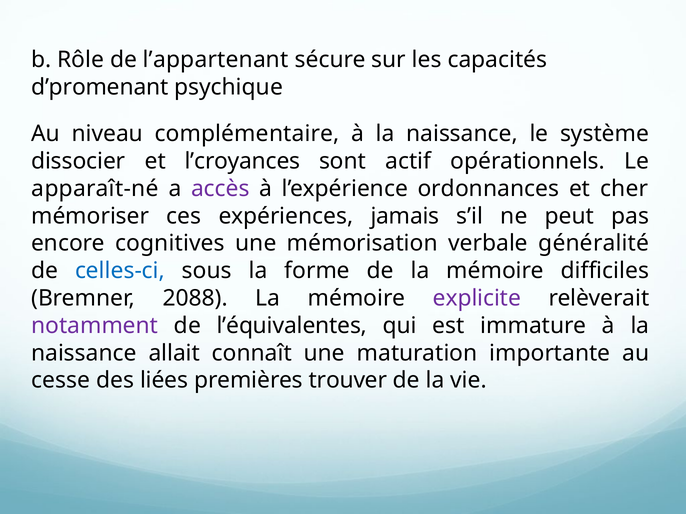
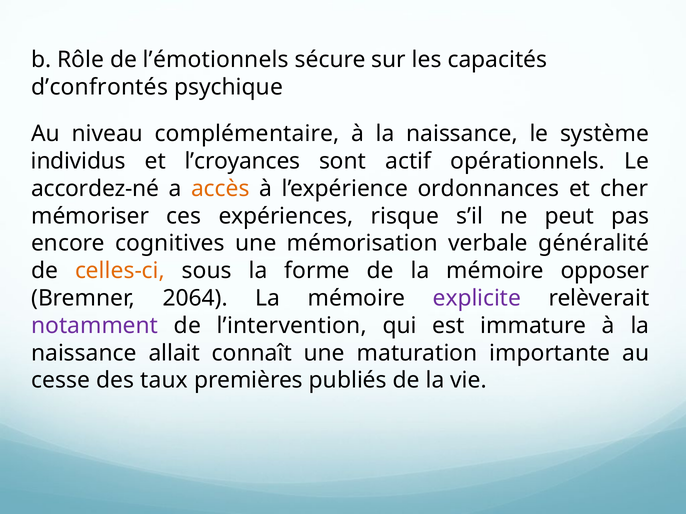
l’appartenant: l’appartenant -> l’émotionnels
d’promenant: d’promenant -> d’confrontés
dissocier: dissocier -> individus
apparaît-né: apparaît-né -> accordez-né
accès colour: purple -> orange
jamais: jamais -> risque
celles-ci colour: blue -> orange
difficiles: difficiles -> opposer
2088: 2088 -> 2064
l’équivalentes: l’équivalentes -> l’intervention
liées: liées -> taux
trouver: trouver -> publiés
